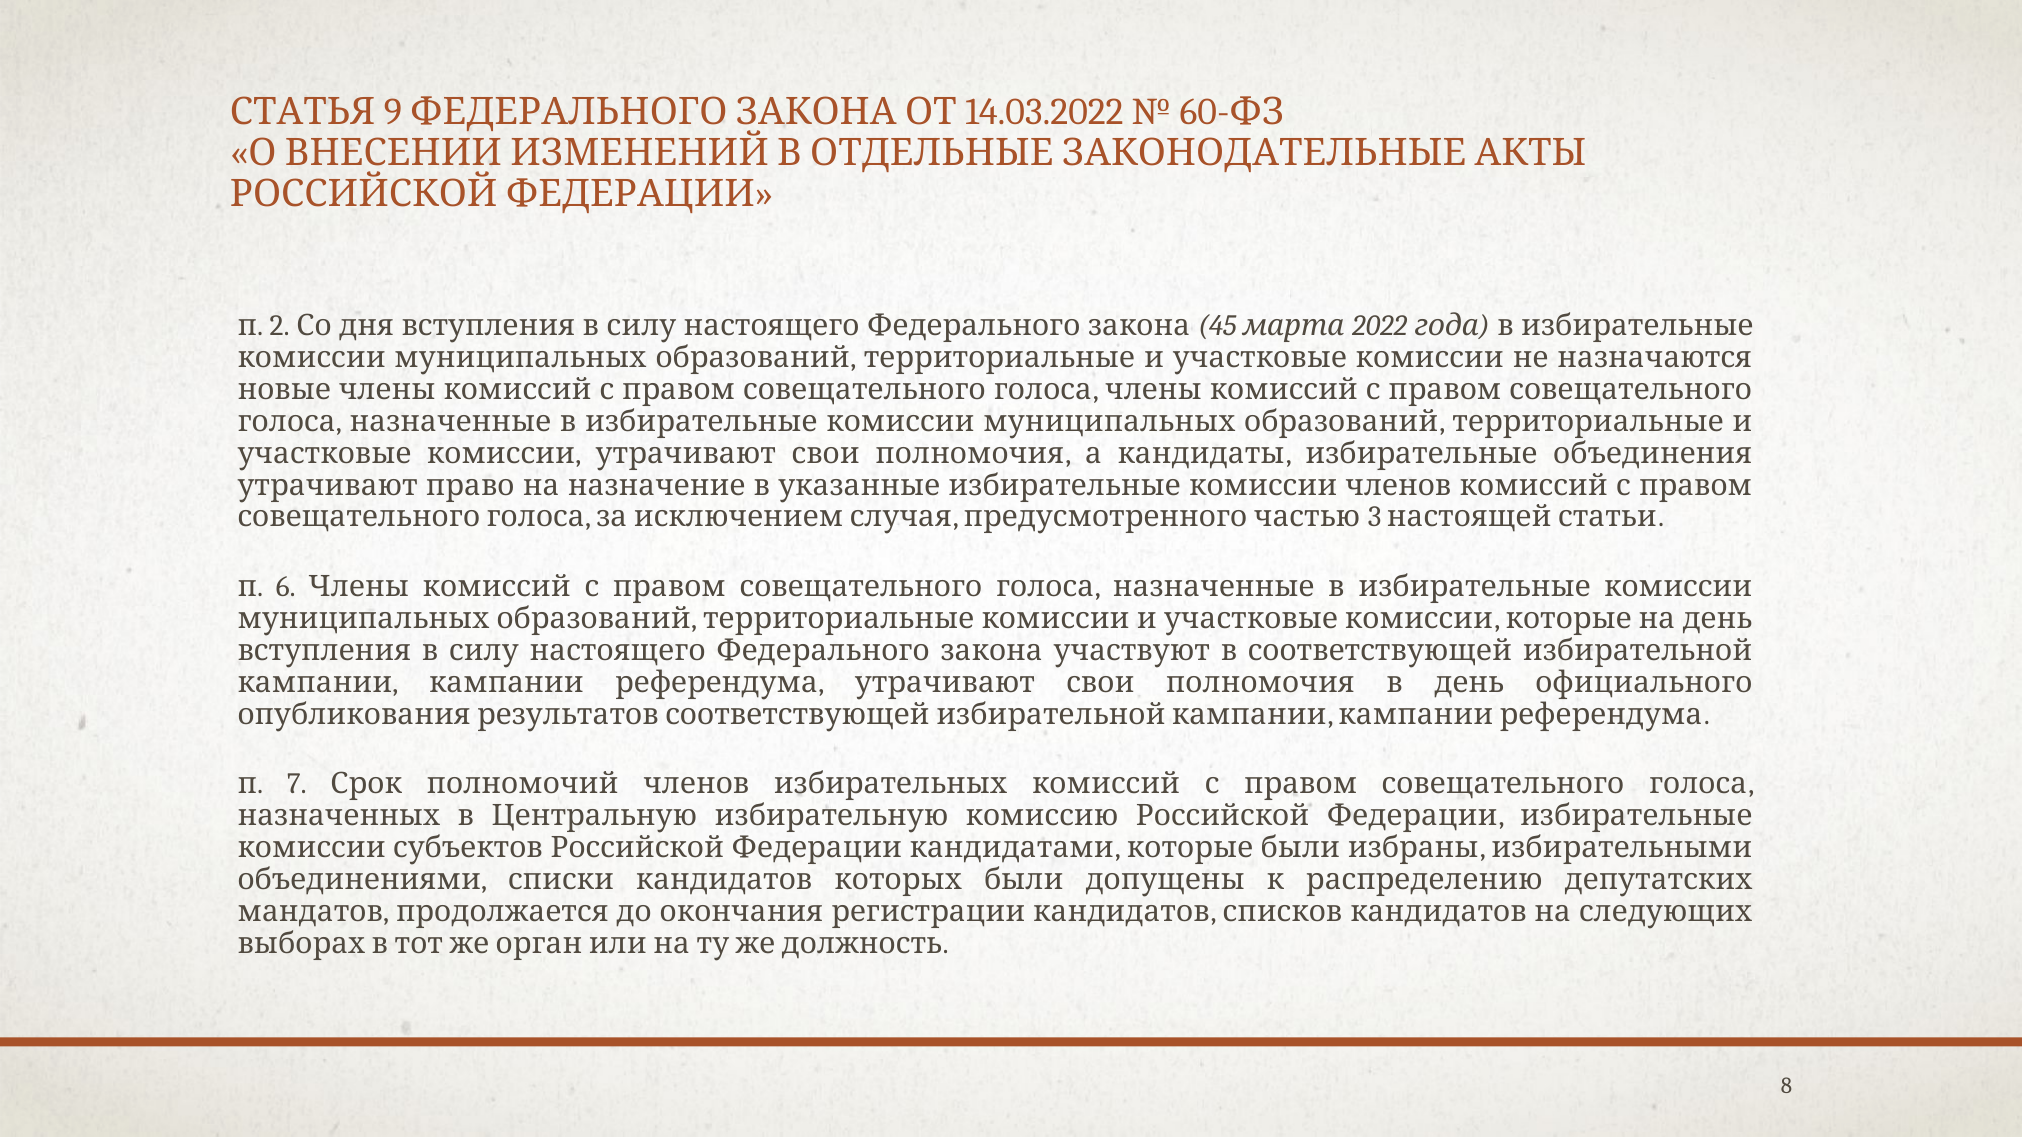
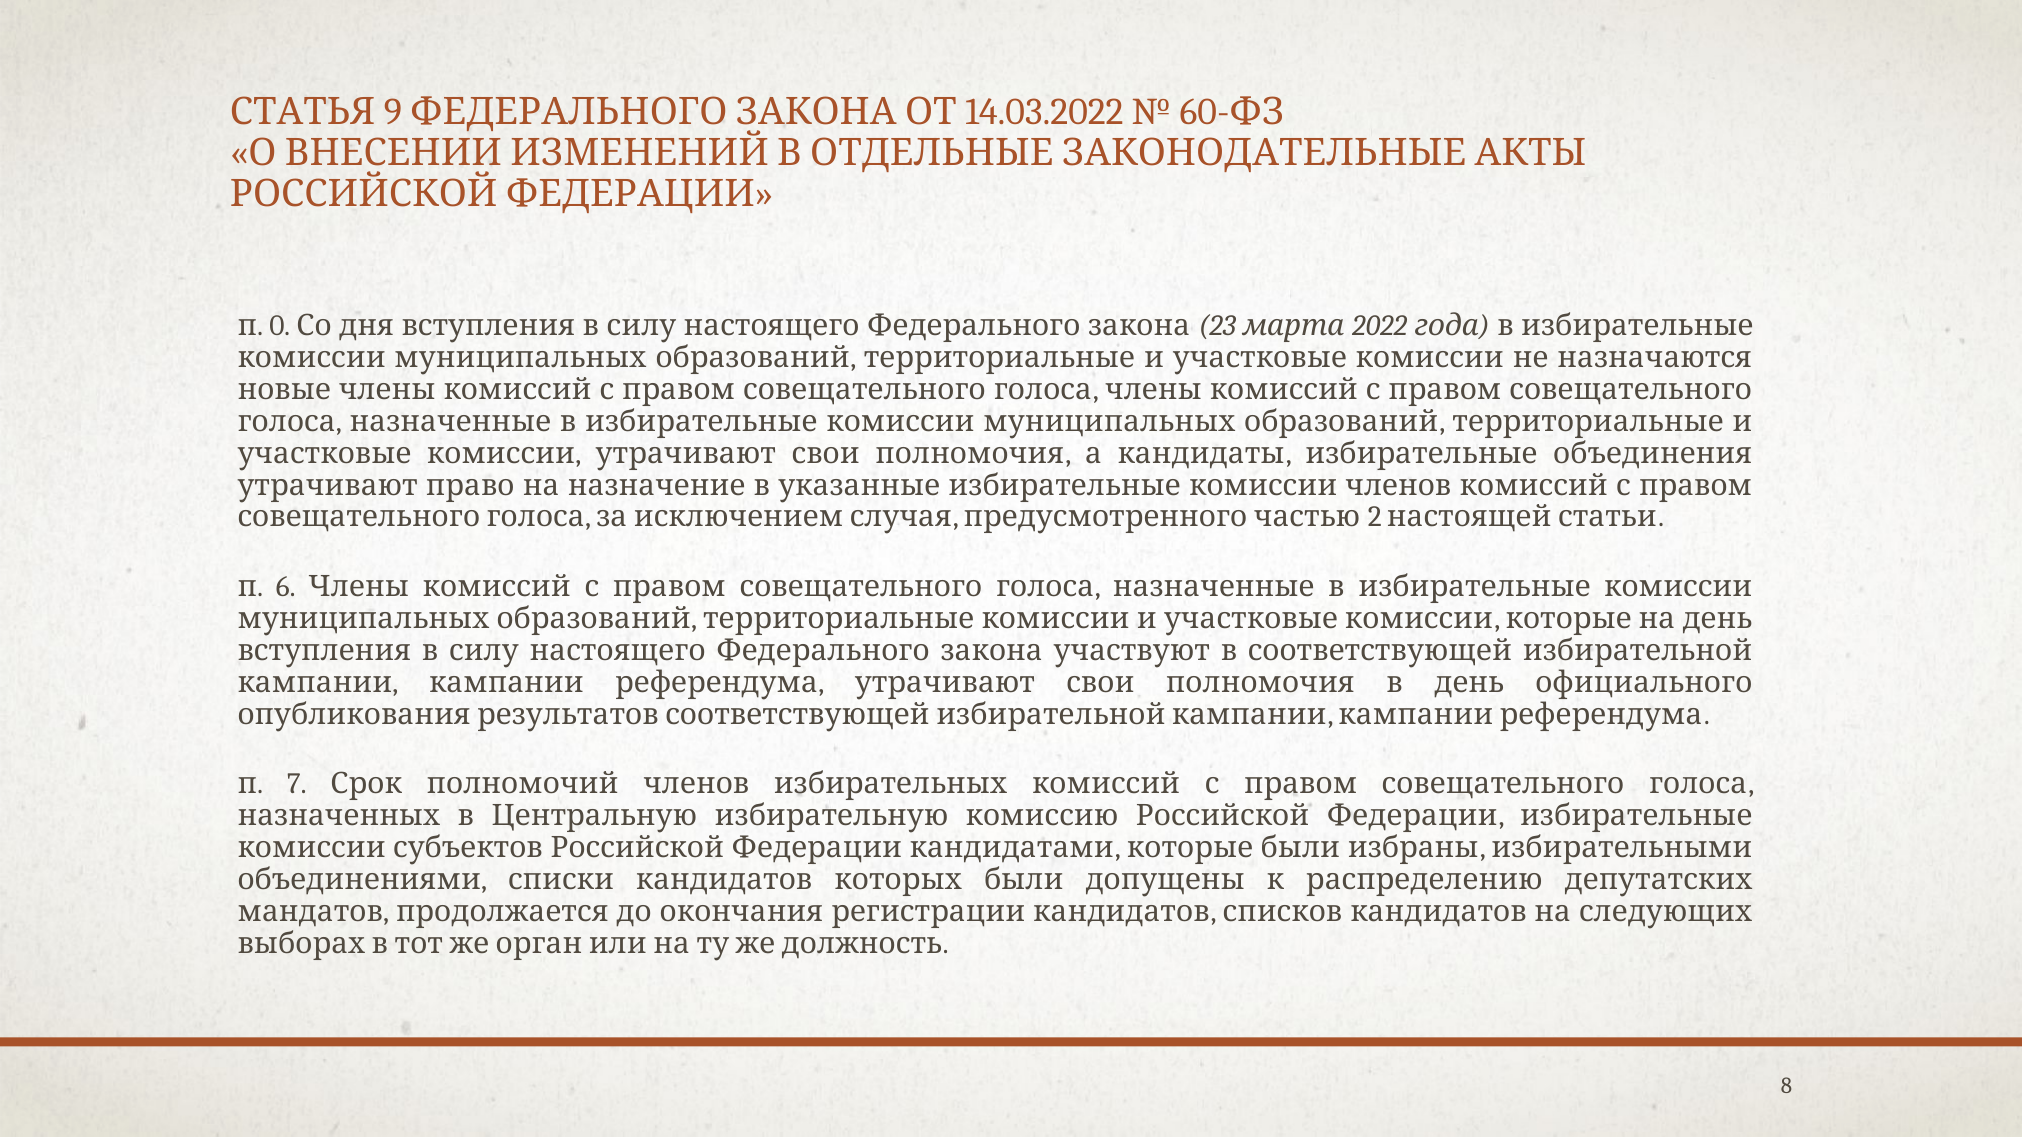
2: 2 -> 0
45: 45 -> 23
3: 3 -> 2
